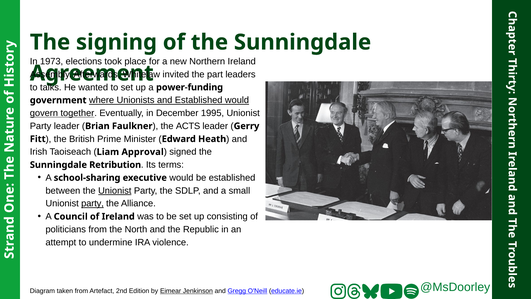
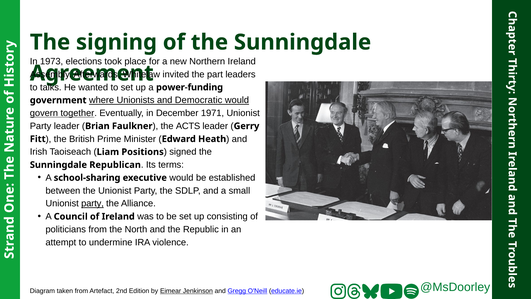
and Established: Established -> Democratic
1995: 1995 -> 1971
Approval: Approval -> Positions
Retribution: Retribution -> Republican
Unionist at (115, 190) underline: present -> none
